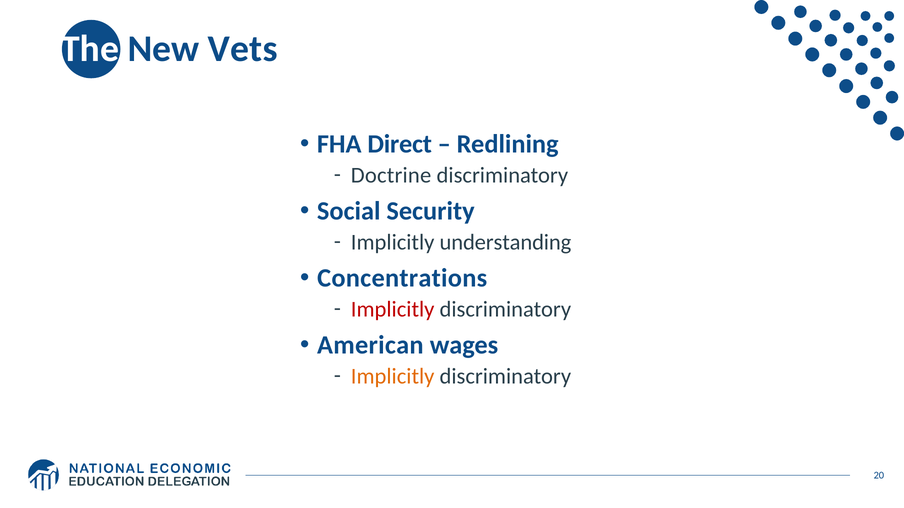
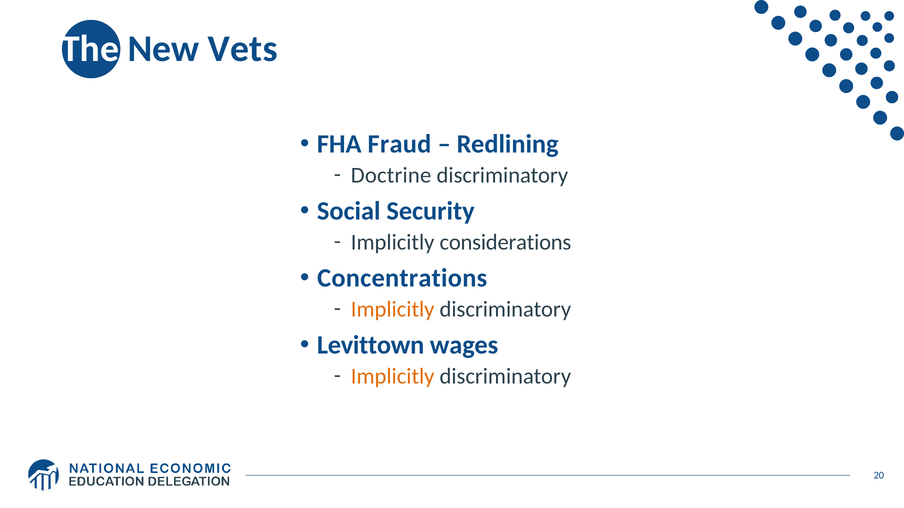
Direct: Direct -> Fraud
understanding: understanding -> considerations
Implicitly at (393, 310) colour: red -> orange
American: American -> Levittown
